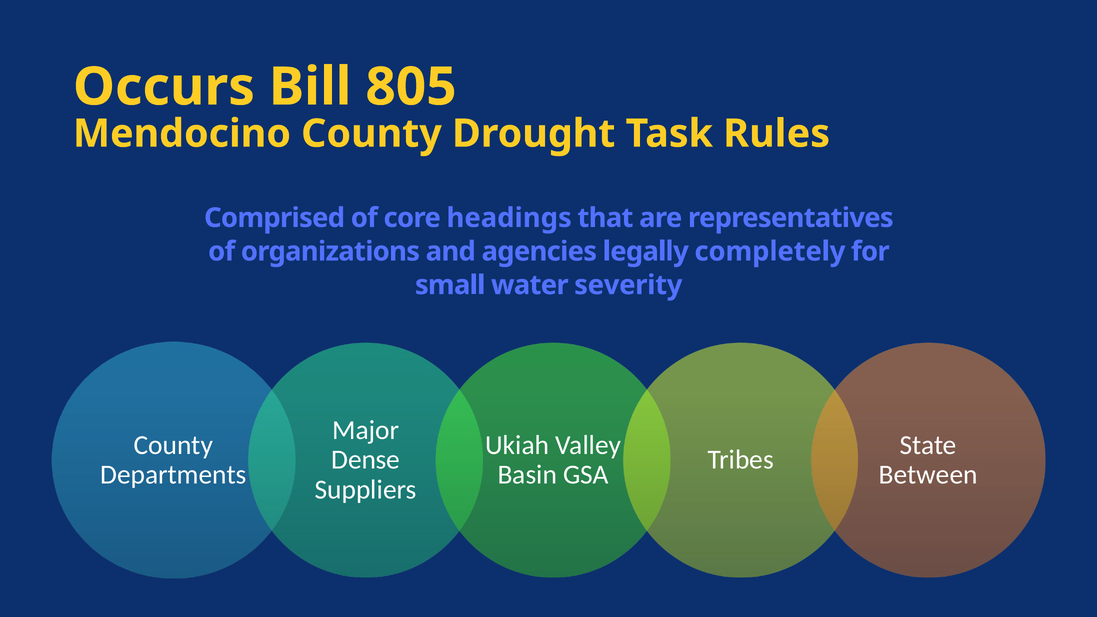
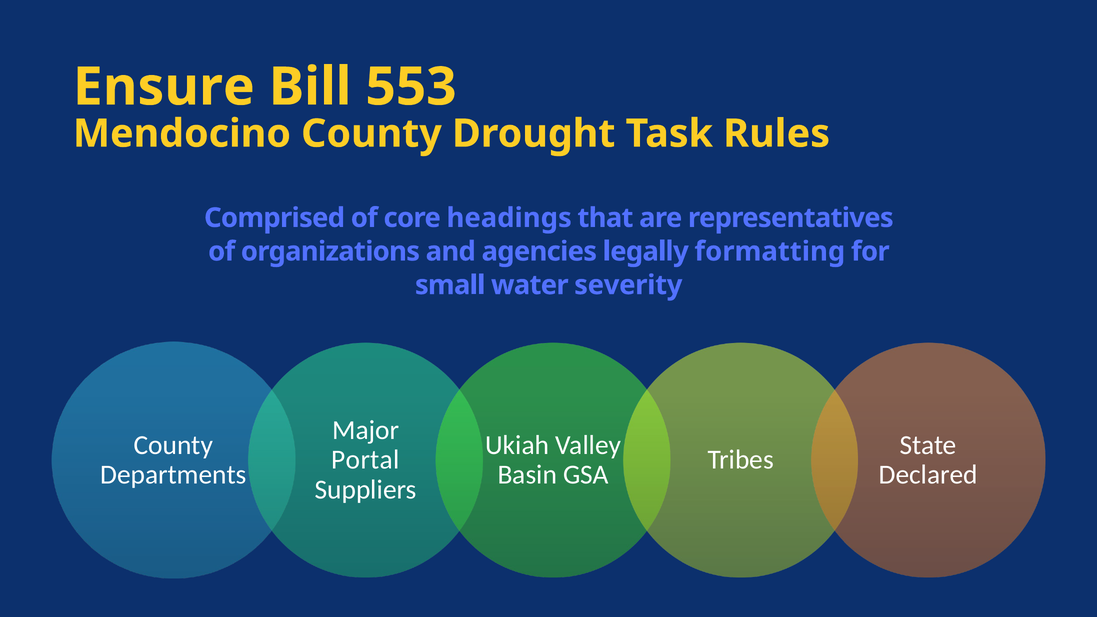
Occurs: Occurs -> Ensure
805: 805 -> 553
completely: completely -> formatting
Dense: Dense -> Portal
Between: Between -> Declared
